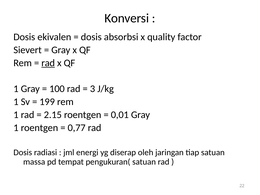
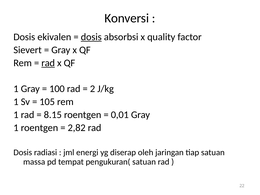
dosis at (91, 37) underline: none -> present
3: 3 -> 2
199: 199 -> 105
2.15: 2.15 -> 8.15
0,77: 0,77 -> 2,82
